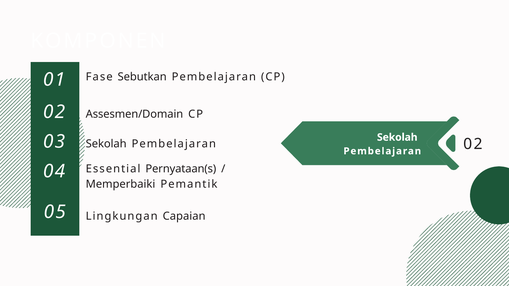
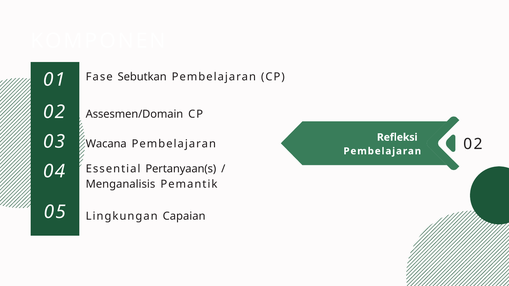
Sekolah at (397, 137): Sekolah -> Refleksi
Sekolah at (106, 144): Sekolah -> Wacana
Pernyataan(s: Pernyataan(s -> Pertanyaan(s
Memperbaiki: Memperbaiki -> Menganalisis
